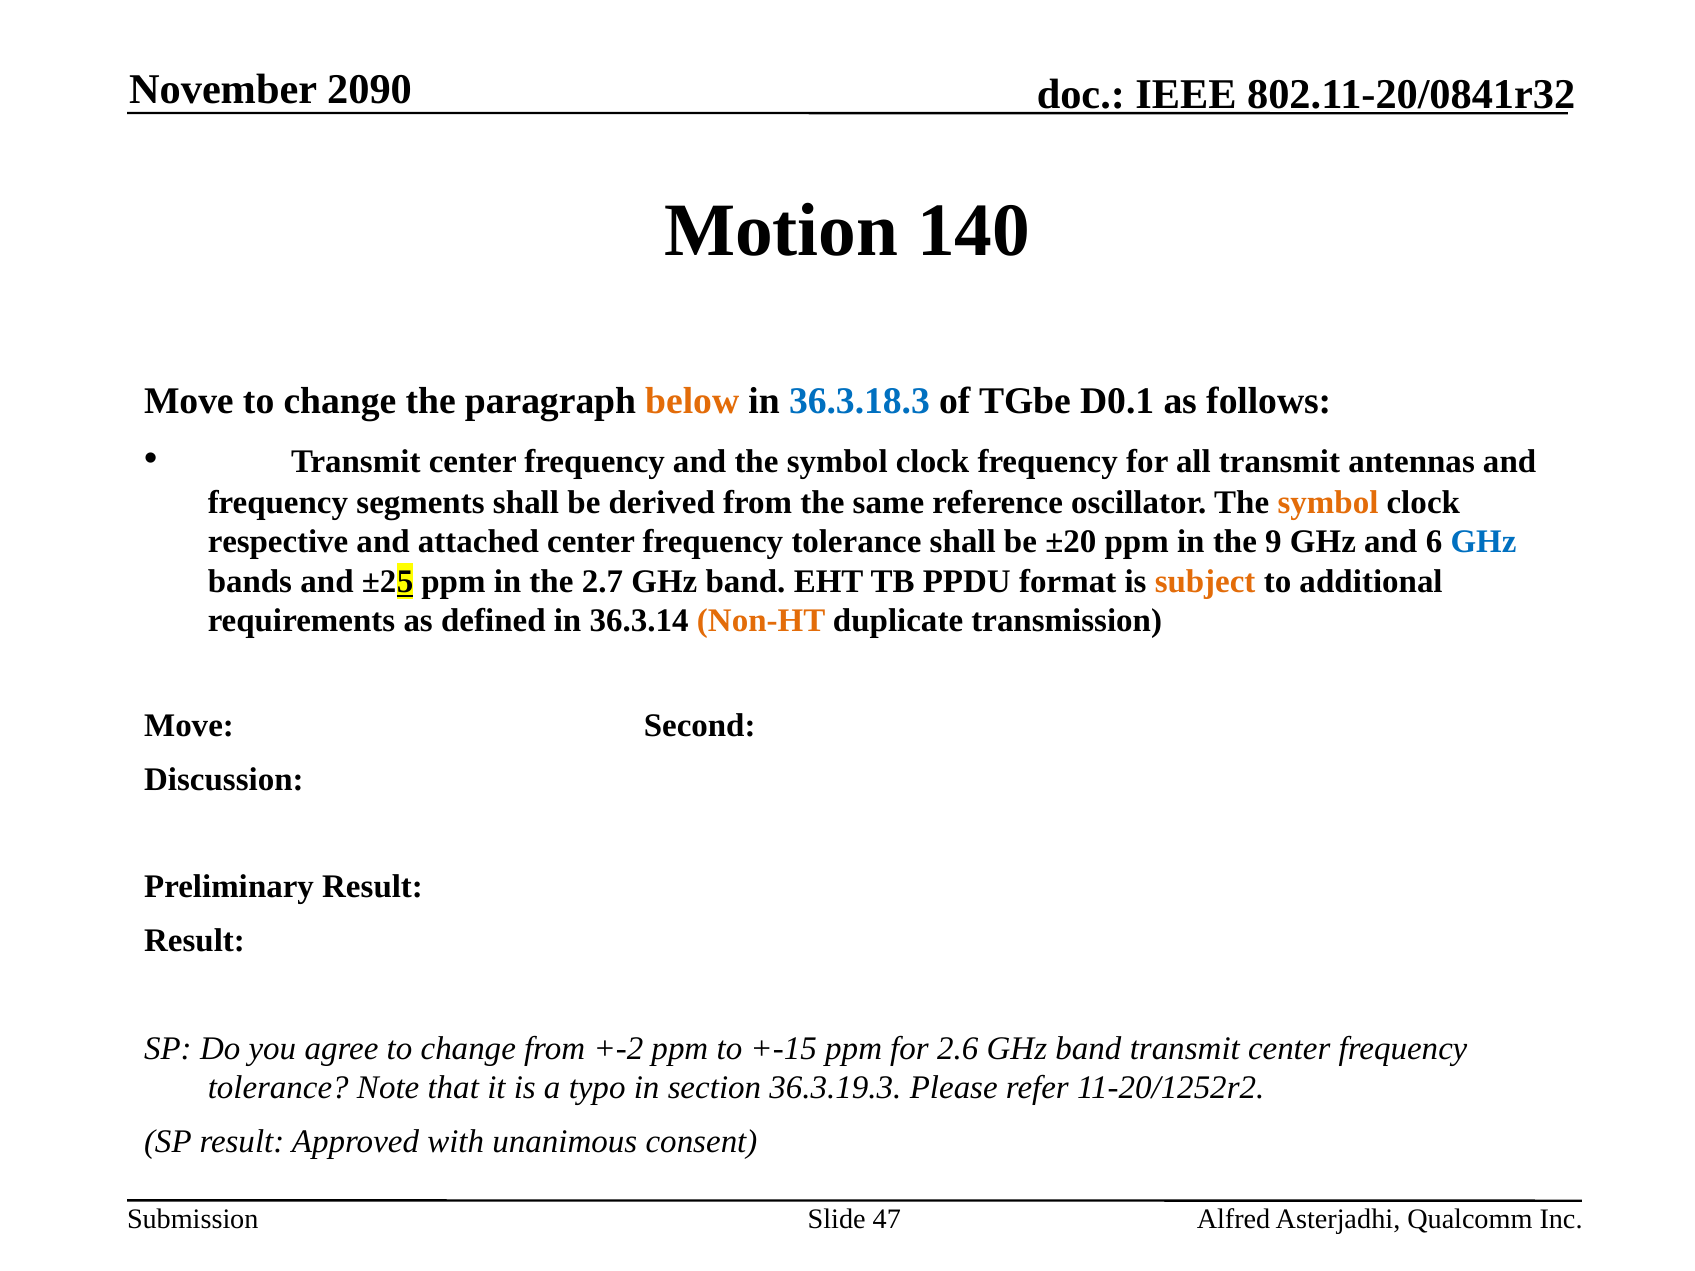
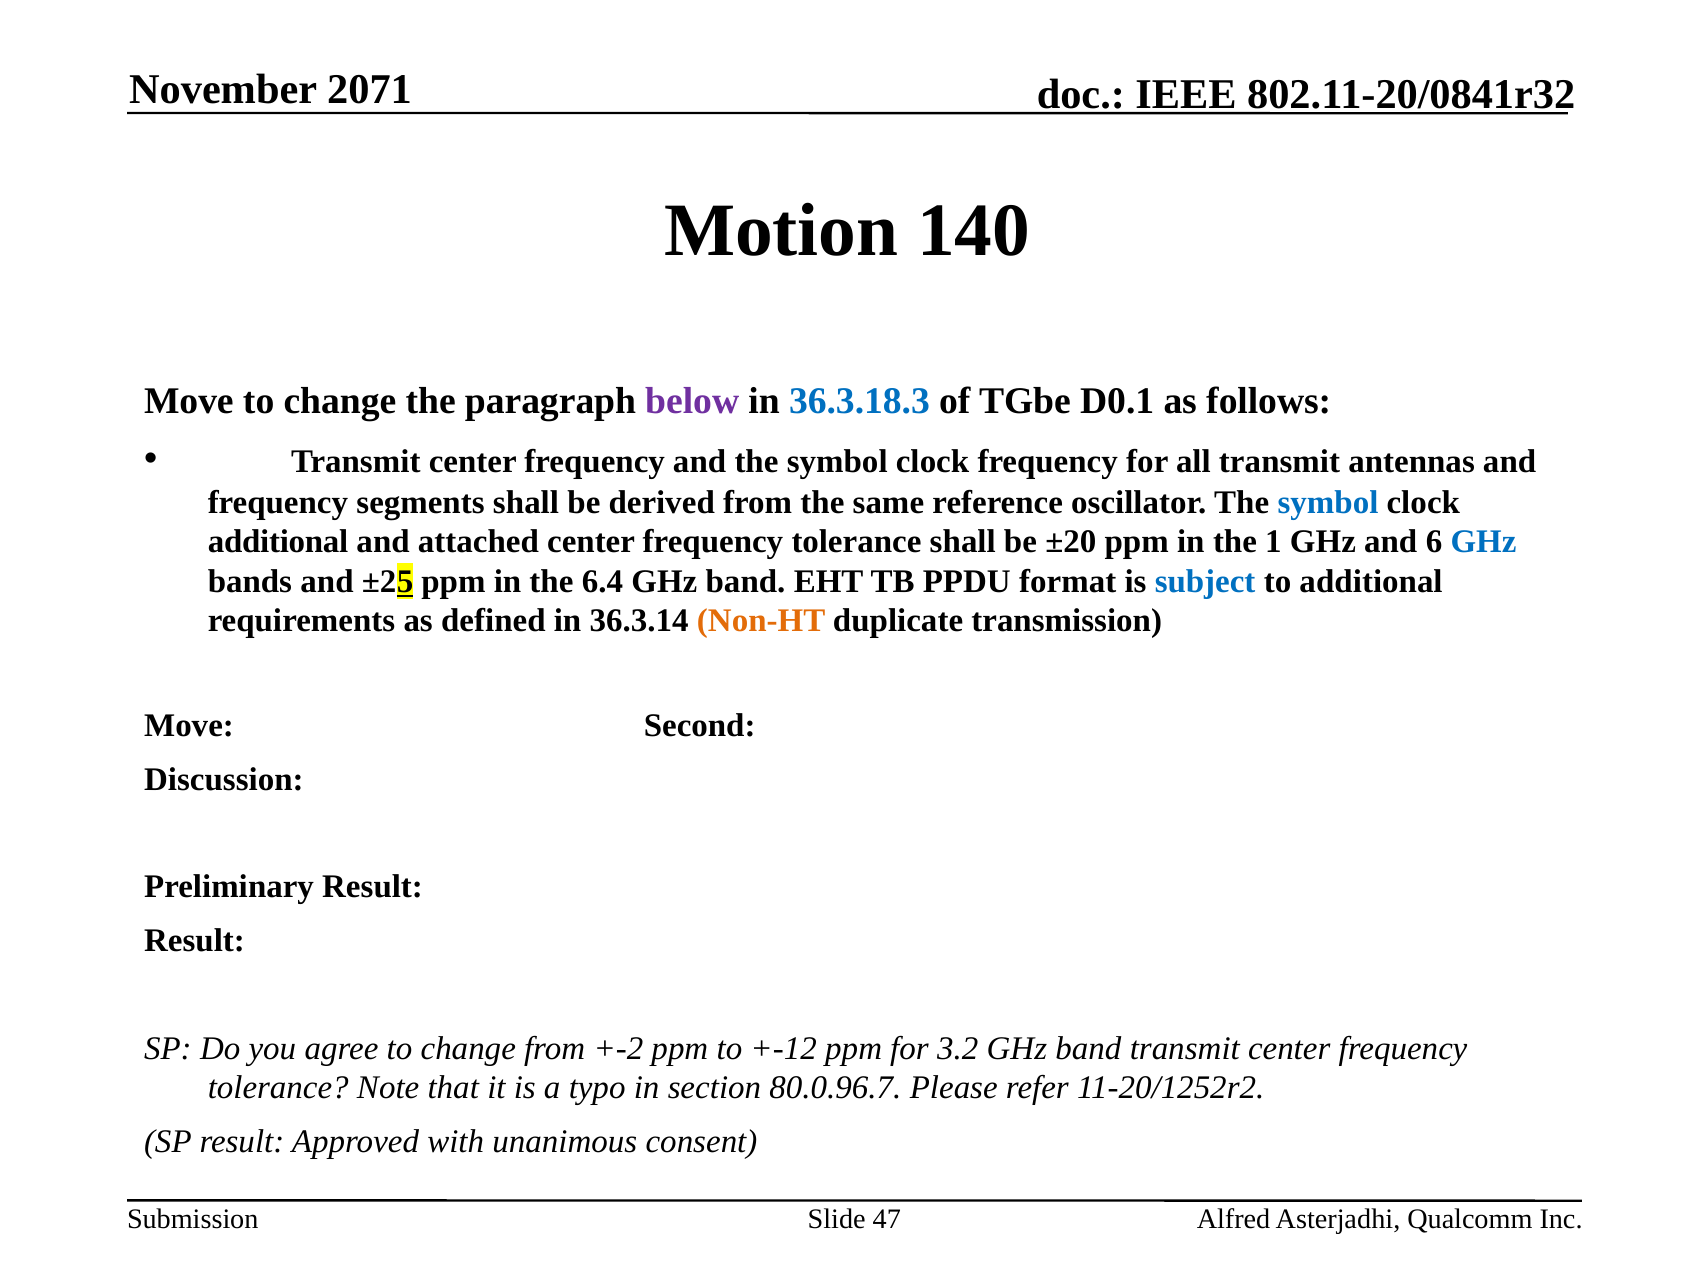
2090: 2090 -> 2071
below colour: orange -> purple
symbol at (1328, 502) colour: orange -> blue
respective at (278, 542): respective -> additional
9: 9 -> 1
2.7: 2.7 -> 6.4
subject colour: orange -> blue
+-15: +-15 -> +-12
2.6: 2.6 -> 3.2
36.3.19.3: 36.3.19.3 -> 80.0.96.7
